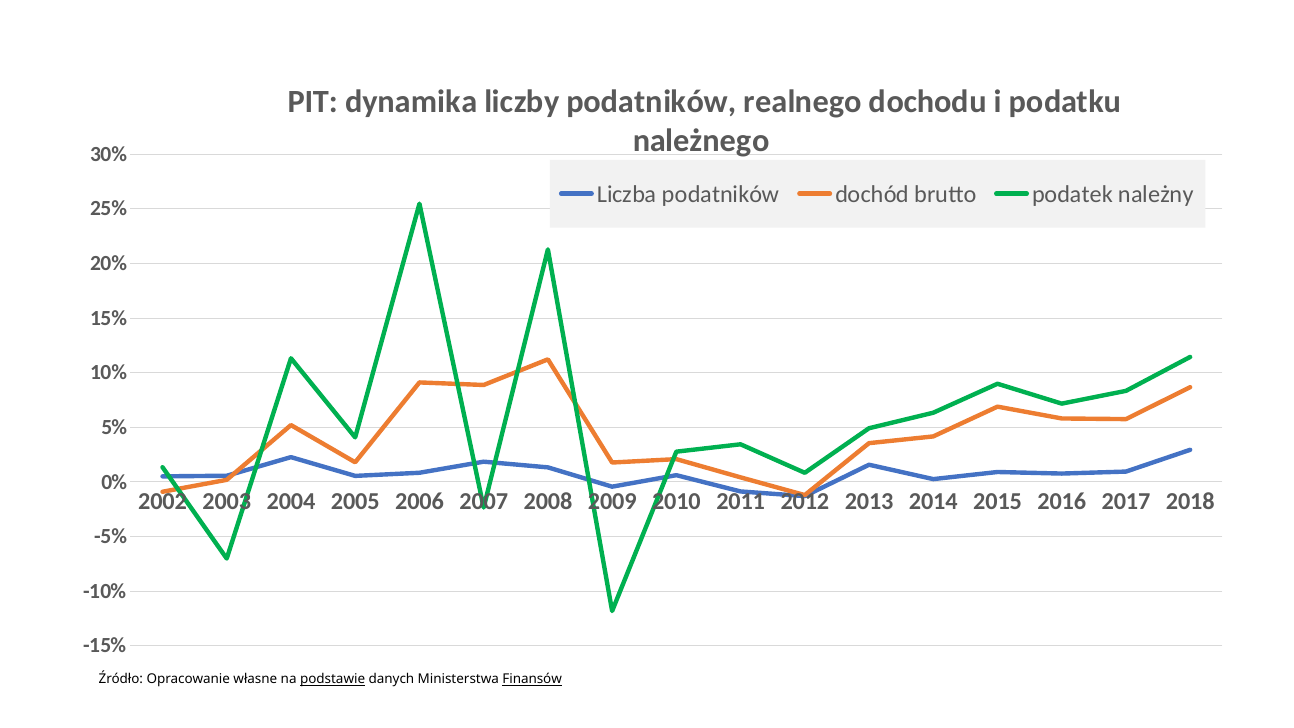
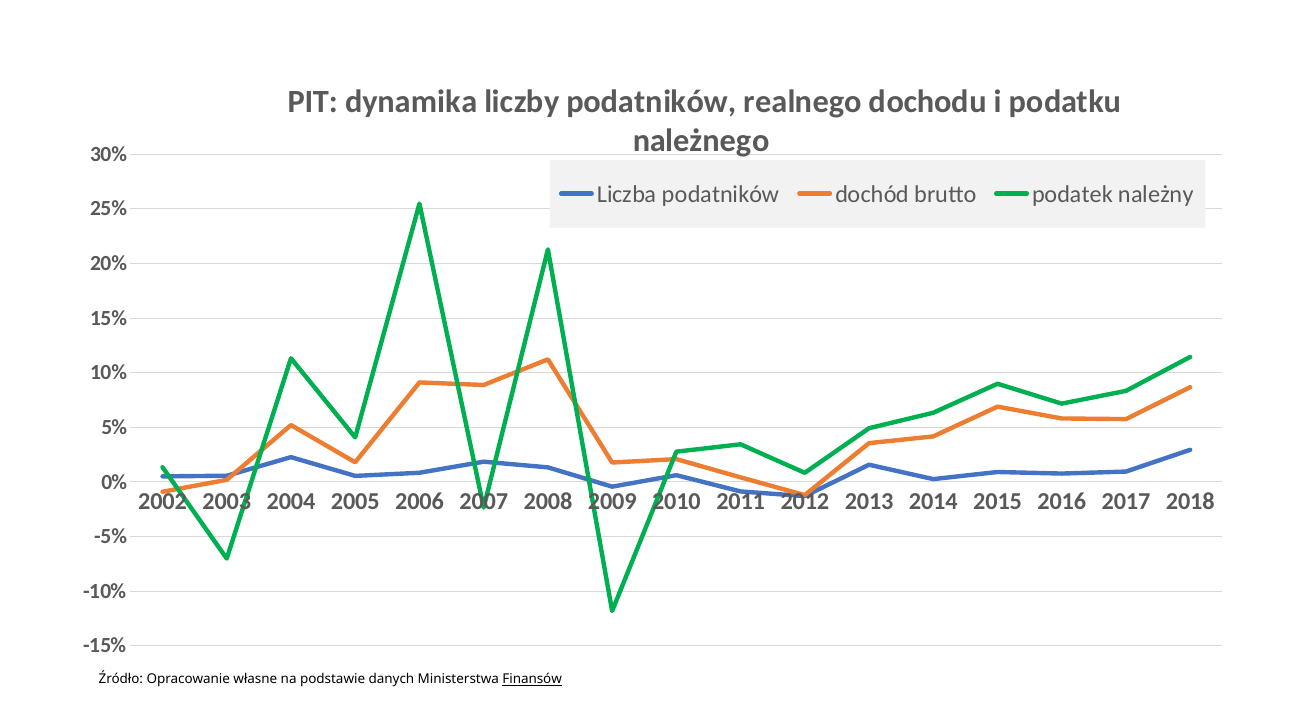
podstawie underline: present -> none
